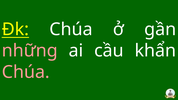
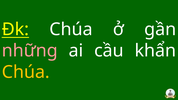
Chúa at (26, 72) colour: pink -> yellow
